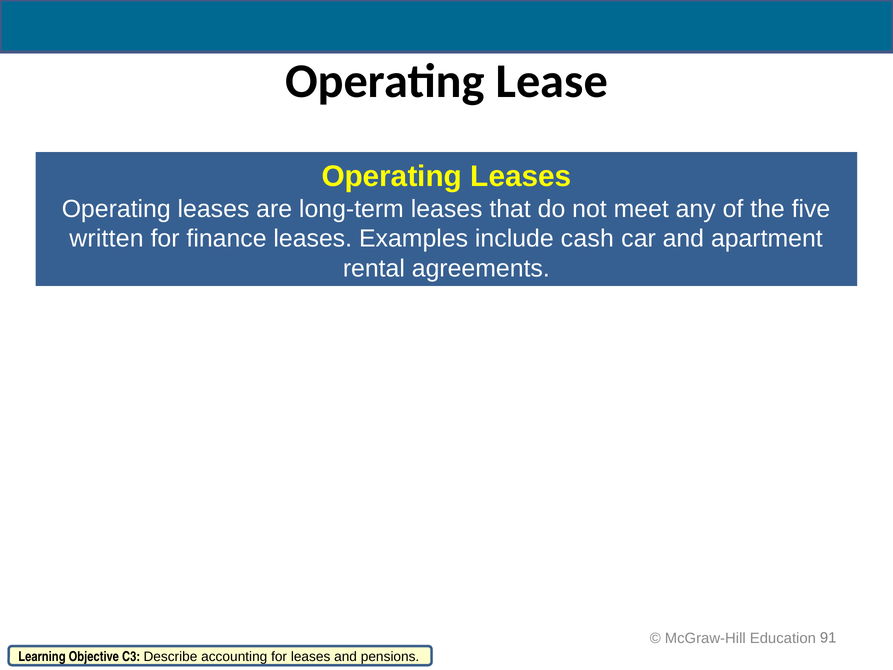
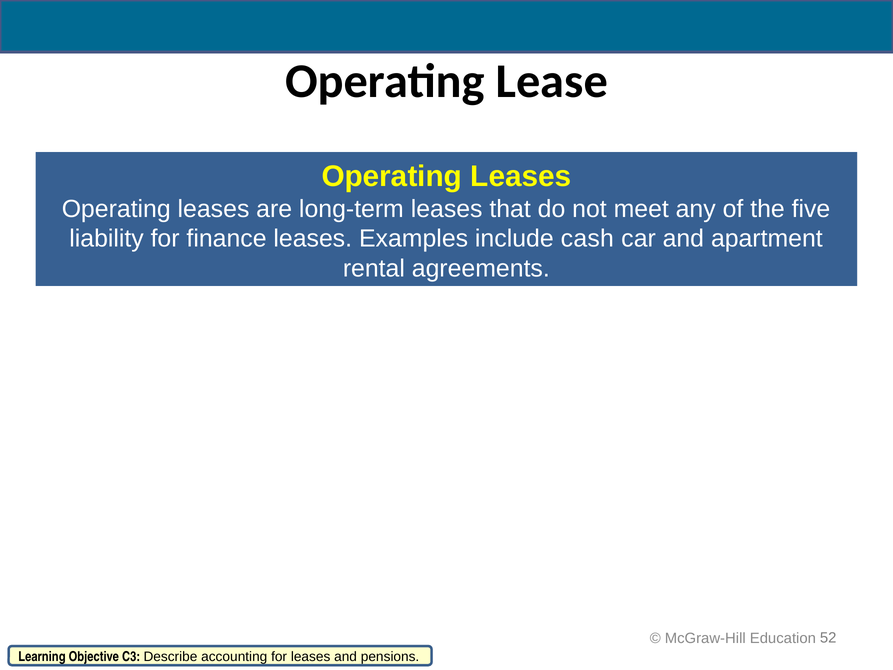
written: written -> liability
91: 91 -> 52
